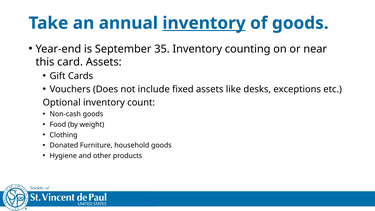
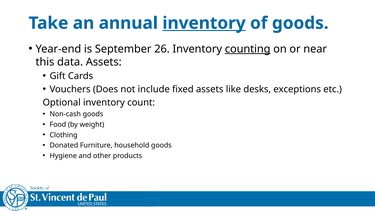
35: 35 -> 26
counting underline: none -> present
card: card -> data
